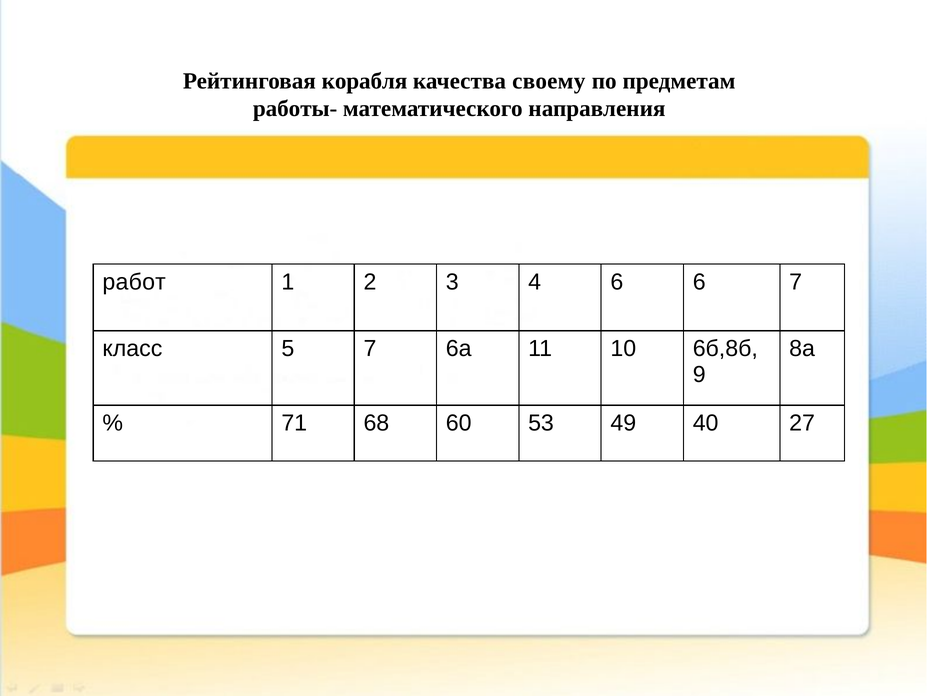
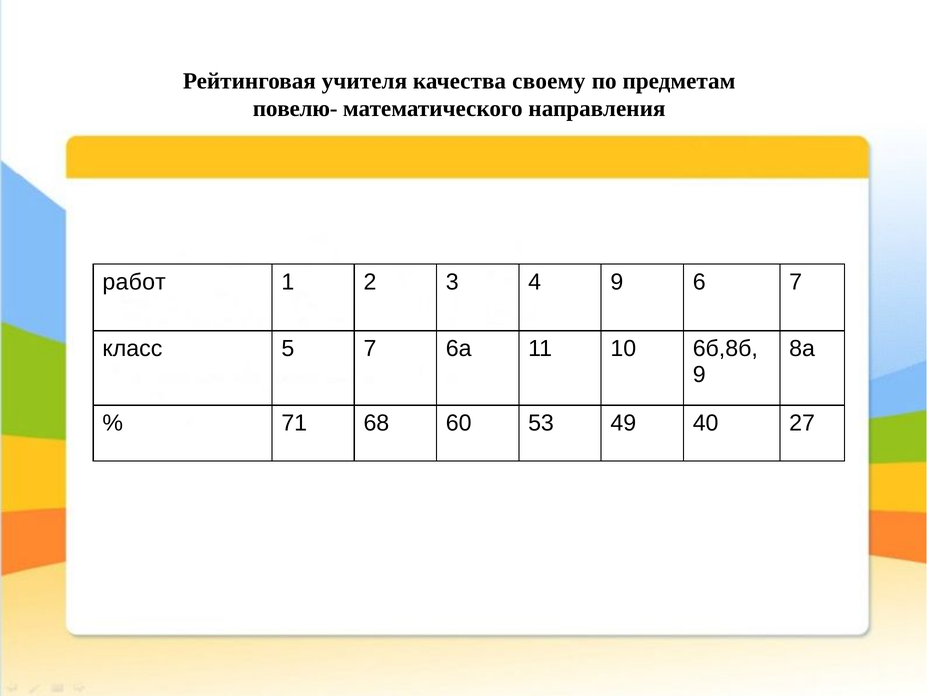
корабля: корабля -> учителя
работы-: работы- -> повелю-
4 6: 6 -> 9
